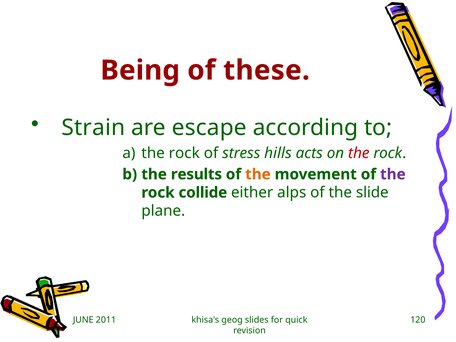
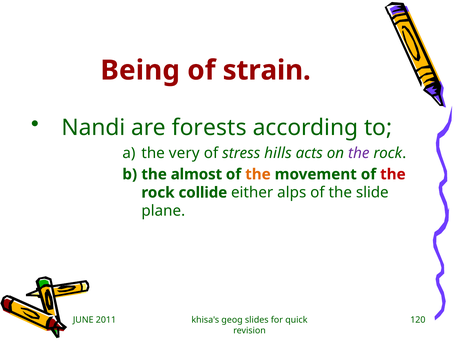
these: these -> strain
Strain: Strain -> Nandi
escape: escape -> forests
rock at (184, 153): rock -> very
the at (359, 153) colour: red -> purple
results: results -> almost
the at (393, 174) colour: purple -> red
